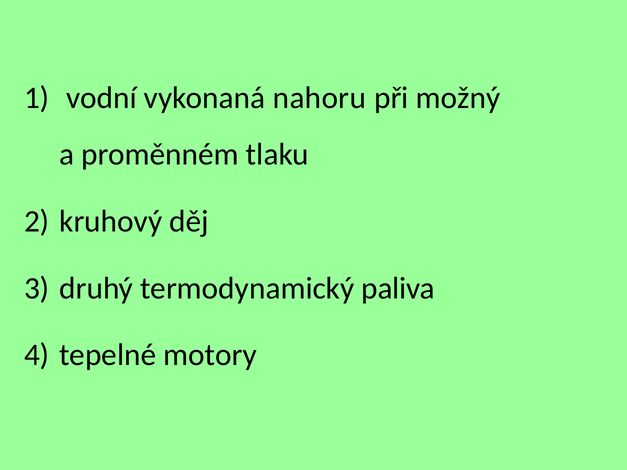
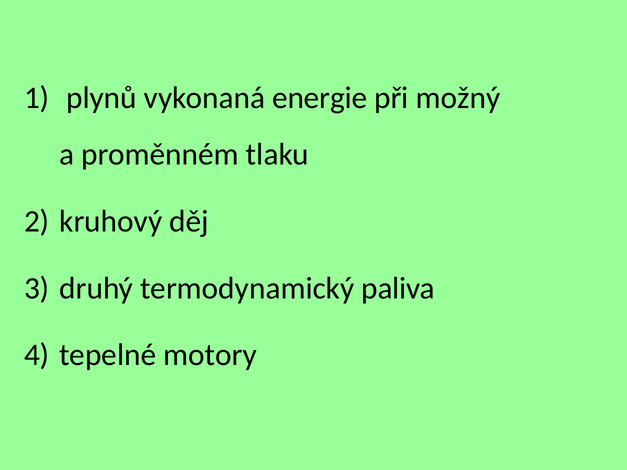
vodní: vodní -> plynů
nahoru: nahoru -> energie
